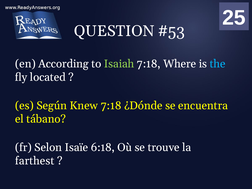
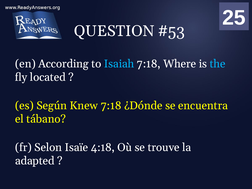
Isaiah colour: light green -> light blue
6:18: 6:18 -> 4:18
farthest: farthest -> adapted
